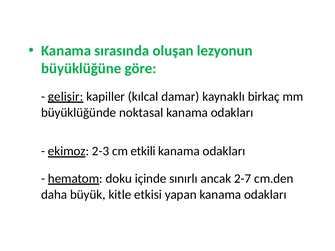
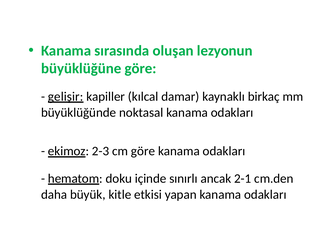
cm etkili: etkili -> göre
2-7: 2-7 -> 2-1
